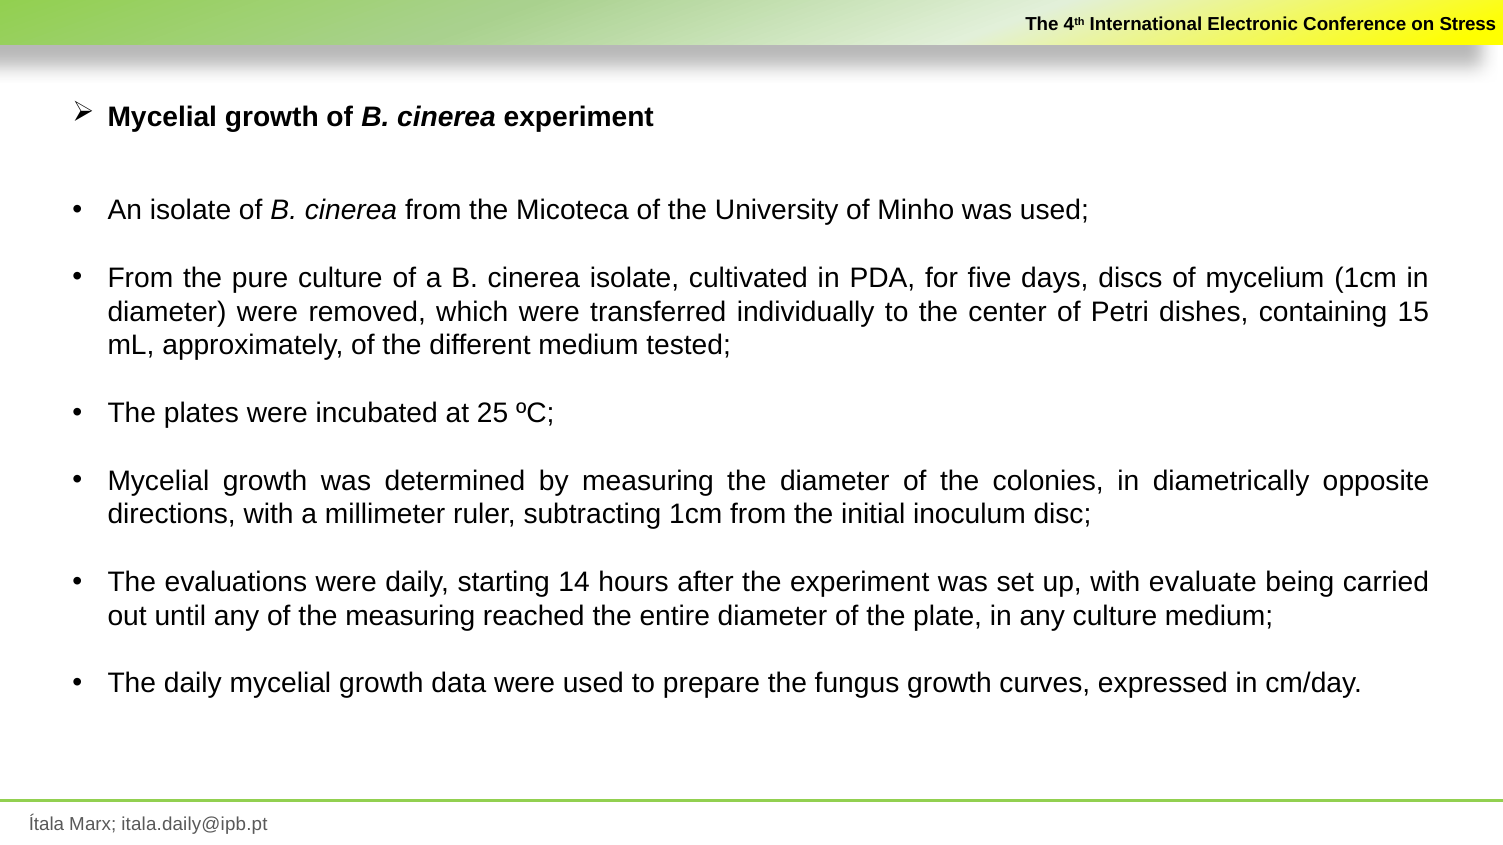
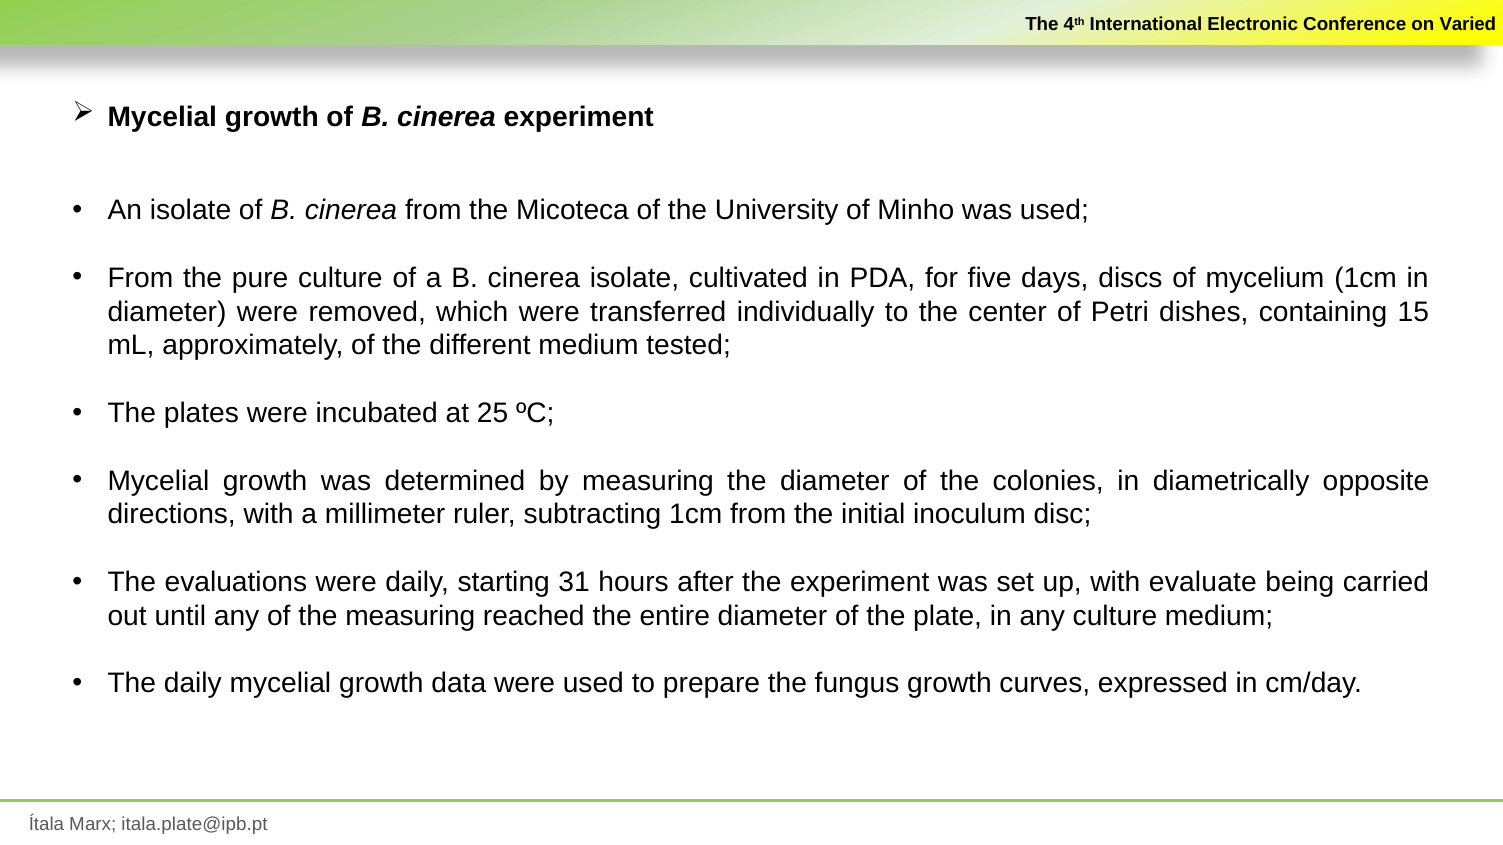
Stress: Stress -> Varied
14: 14 -> 31
itala.daily@ipb.pt: itala.daily@ipb.pt -> itala.plate@ipb.pt
